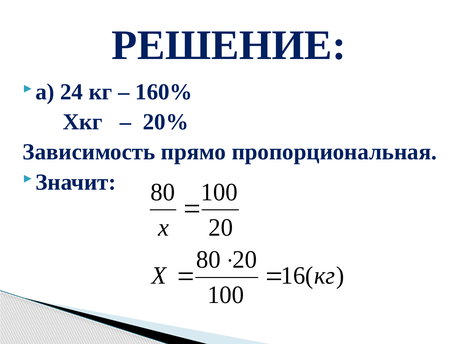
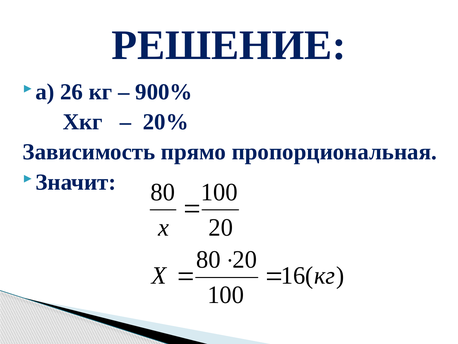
24: 24 -> 26
160%: 160% -> 900%
